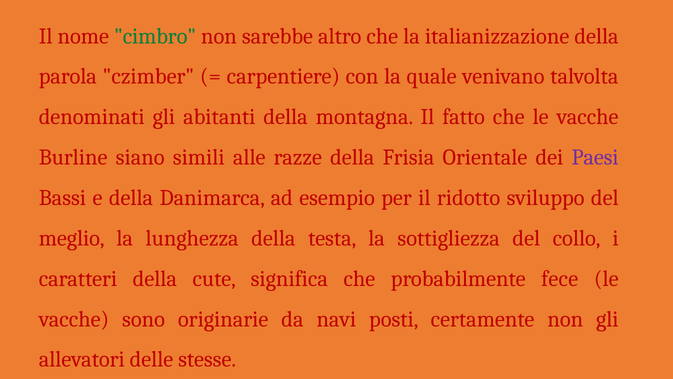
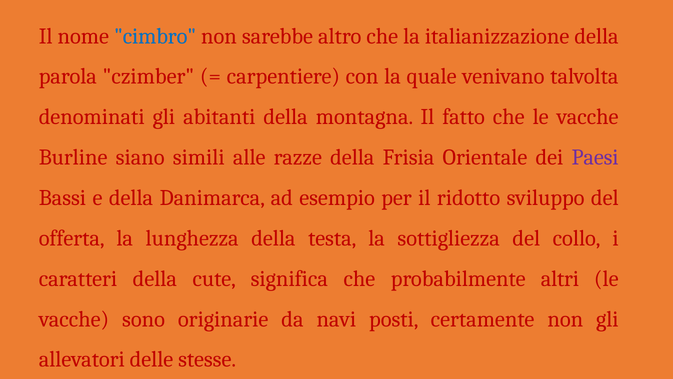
cimbro colour: green -> blue
meglio: meglio -> offerta
fece: fece -> altri
